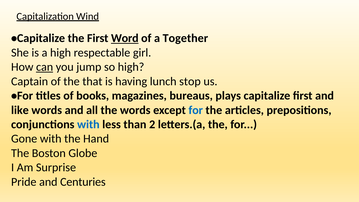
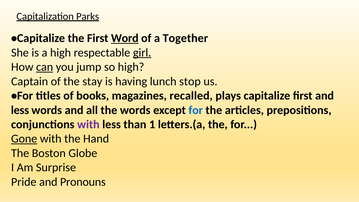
Wind: Wind -> Parks
girl underline: none -> present
that: that -> stay
bureaus: bureaus -> recalled
like at (20, 110): like -> less
with at (88, 124) colour: blue -> purple
2: 2 -> 1
Gone underline: none -> present
Centuries: Centuries -> Pronouns
